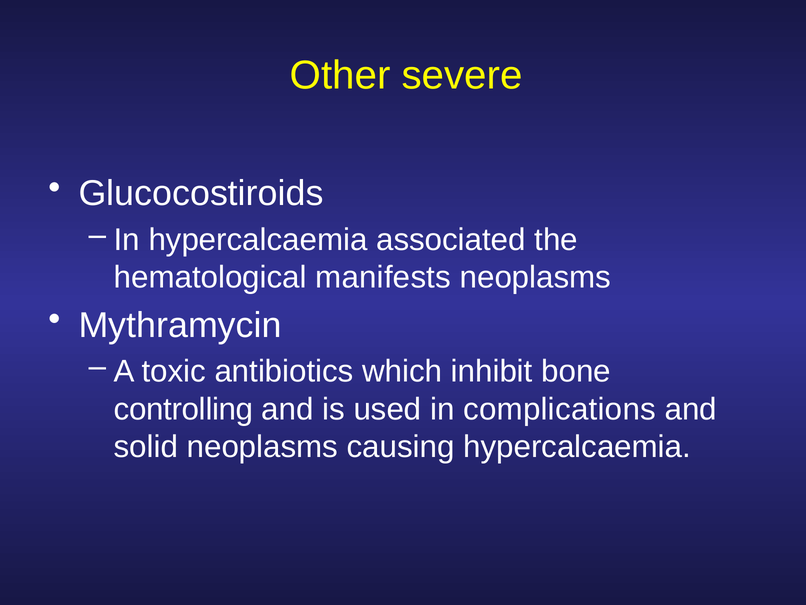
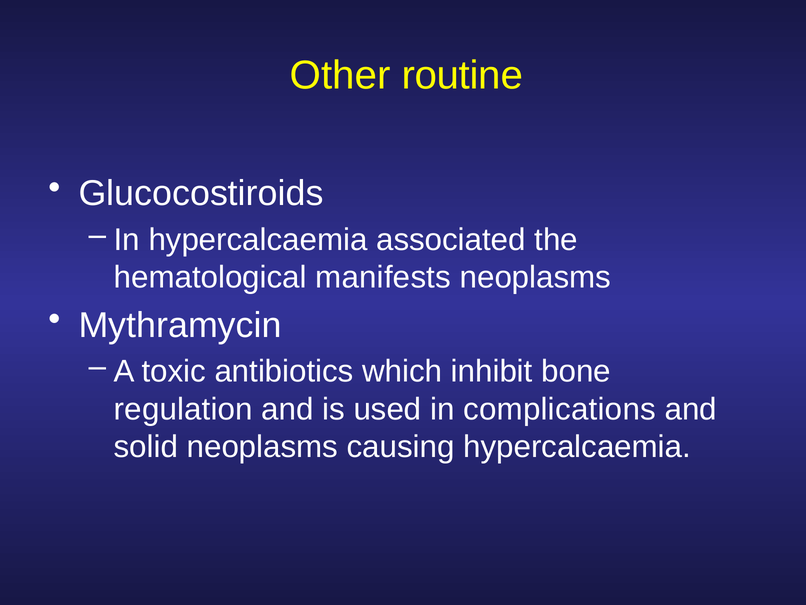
severe: severe -> routine
controlling: controlling -> regulation
